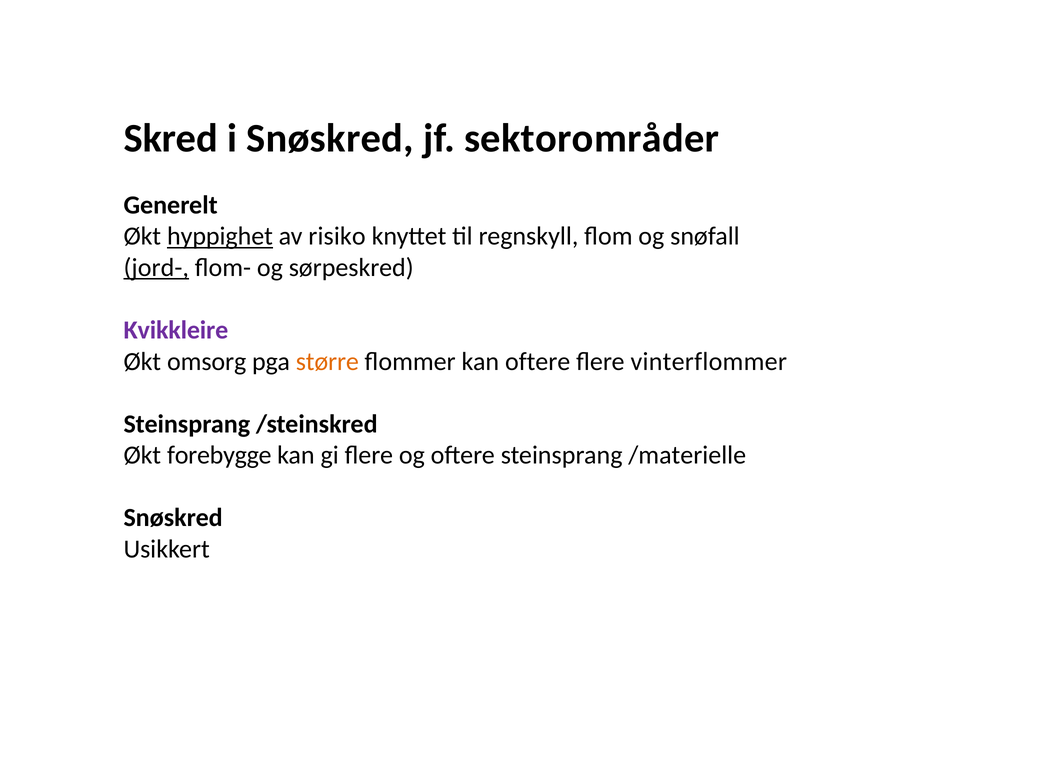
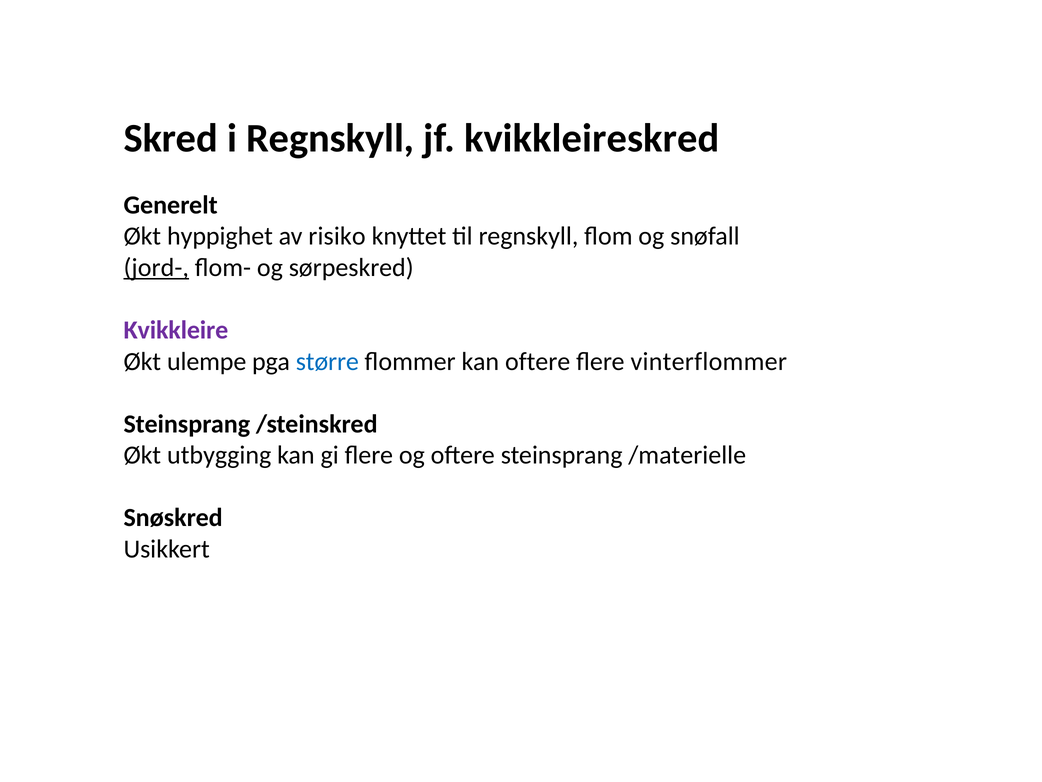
i Snøskred: Snøskred -> Regnskyll
sektorområder: sektorområder -> kvikkleireskred
hyppighet underline: present -> none
omsorg: omsorg -> ulempe
større colour: orange -> blue
forebygge: forebygge -> utbygging
